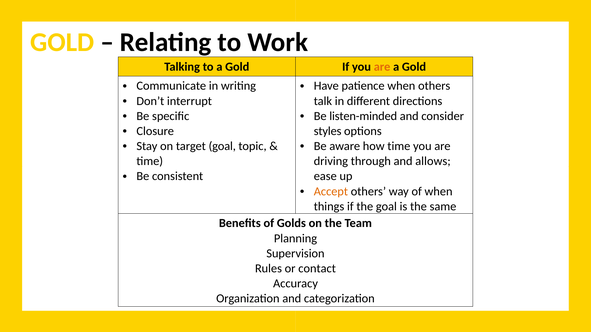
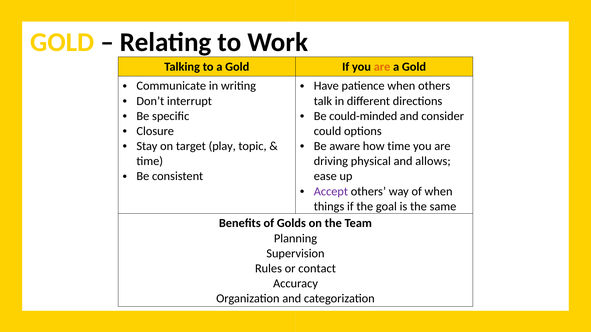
listen-minded: listen-minded -> could-minded
styles: styles -> could
target goal: goal -> play
through: through -> physical
Accept colour: orange -> purple
